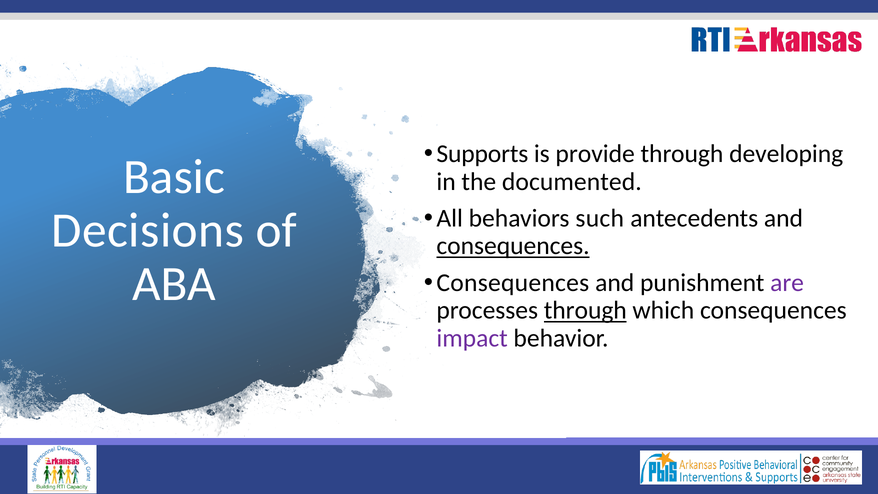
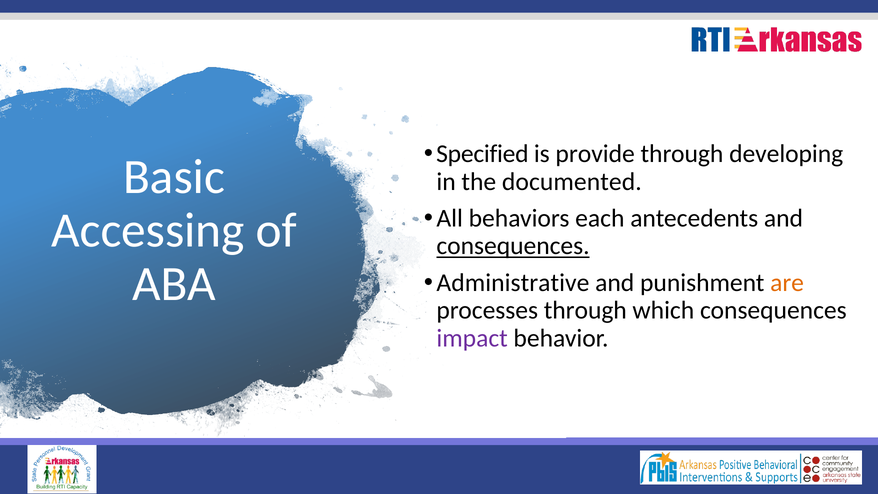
Supports: Supports -> Specified
such: such -> each
Decisions: Decisions -> Accessing
Consequences at (513, 283): Consequences -> Administrative
are colour: purple -> orange
through at (585, 310) underline: present -> none
